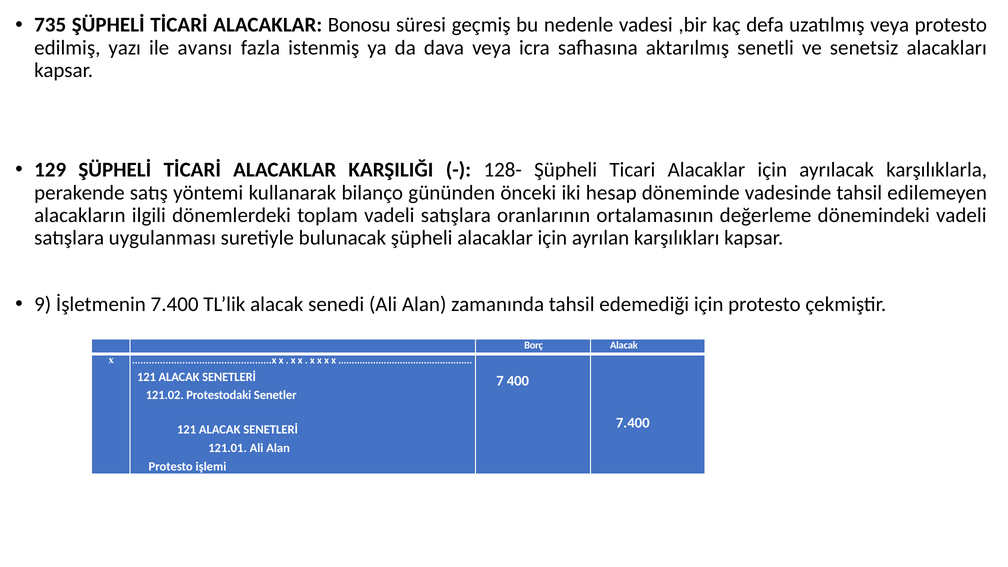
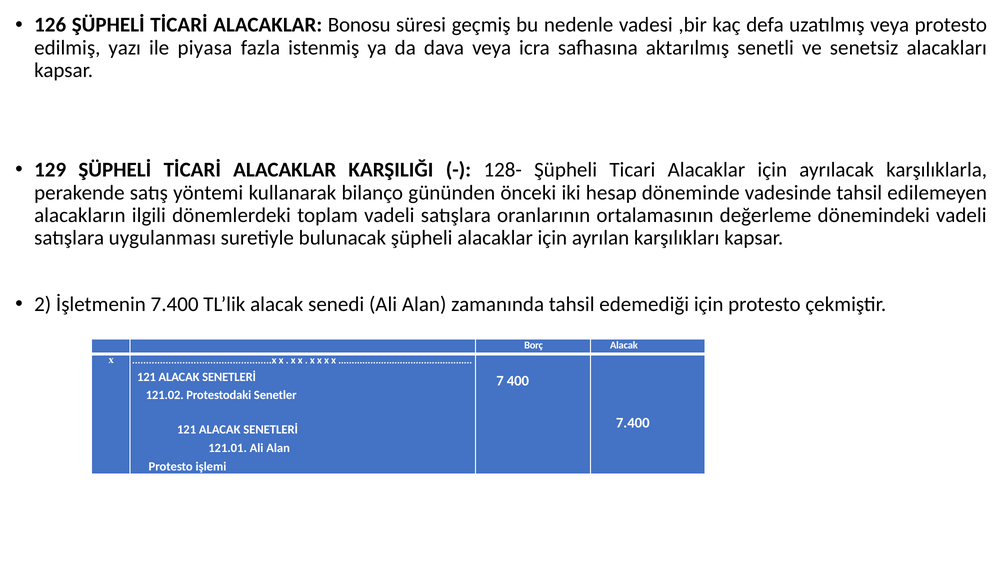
735: 735 -> 126
avansı: avansı -> piyasa
9: 9 -> 2
